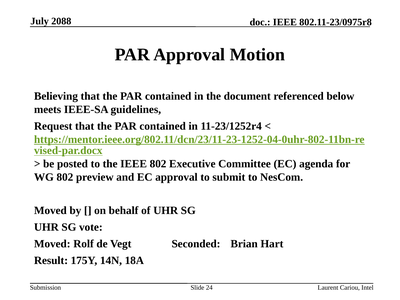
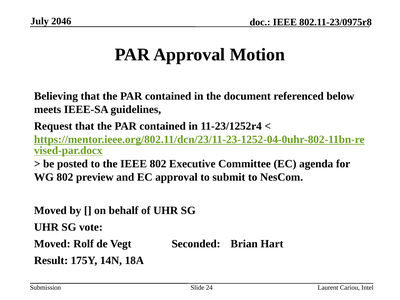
2088: 2088 -> 2046
